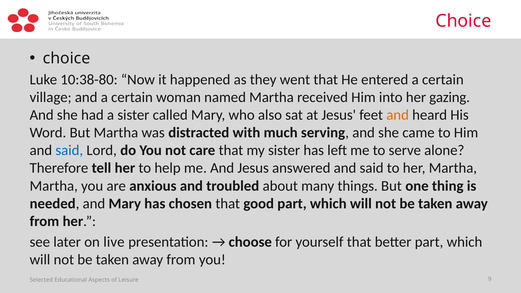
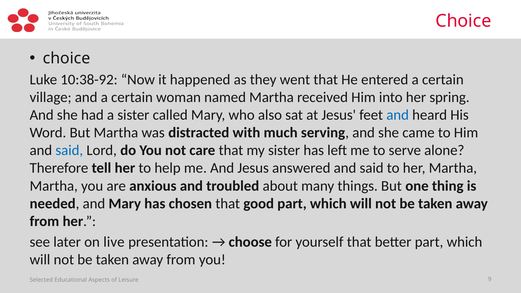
10:38-80: 10:38-80 -> 10:38-92
gazing: gazing -> spring
and at (398, 115) colour: orange -> blue
